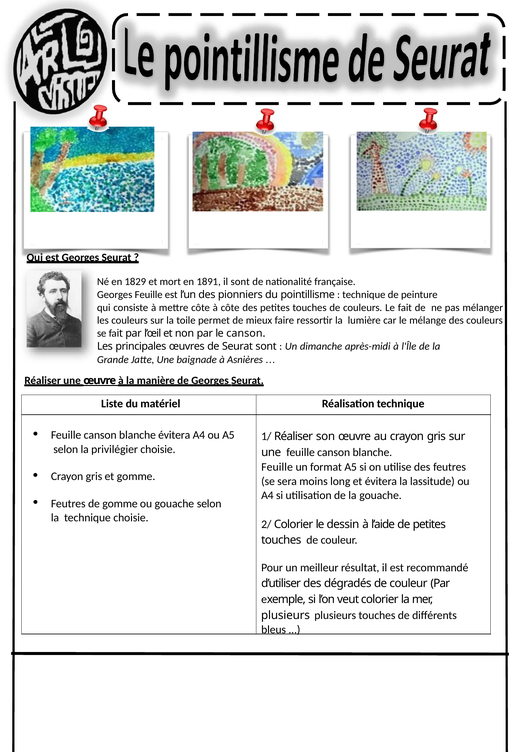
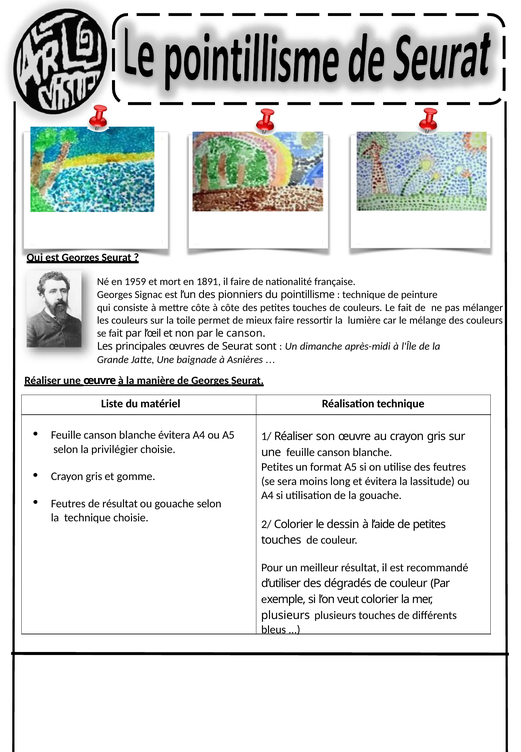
1829: 1829 -> 1959
il sont: sont -> faire
Feuille at (149, 295): Feuille -> Signac
Feuille at (277, 467): Feuille -> Petites
de gomme: gomme -> résultat
